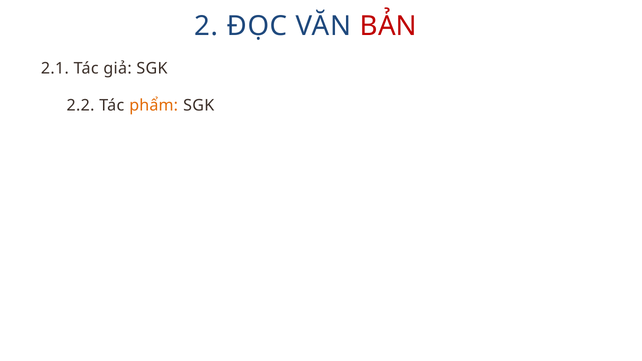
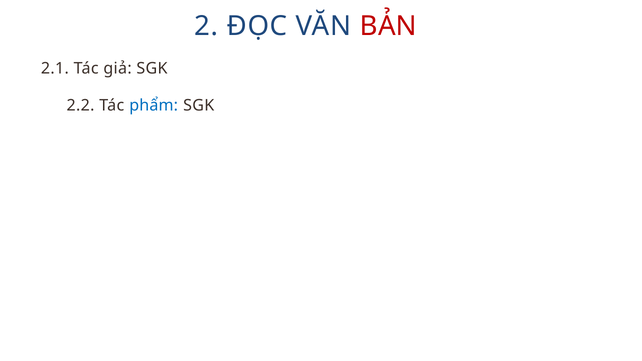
phẩm colour: orange -> blue
